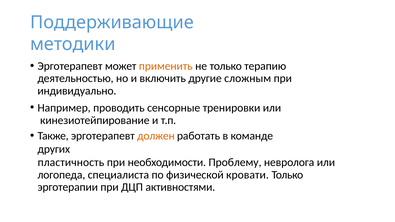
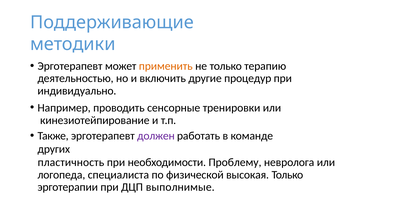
сложным: сложным -> процедур
должен colour: orange -> purple
кровати: кровати -> высокая
активностями: активностями -> выполнимые
